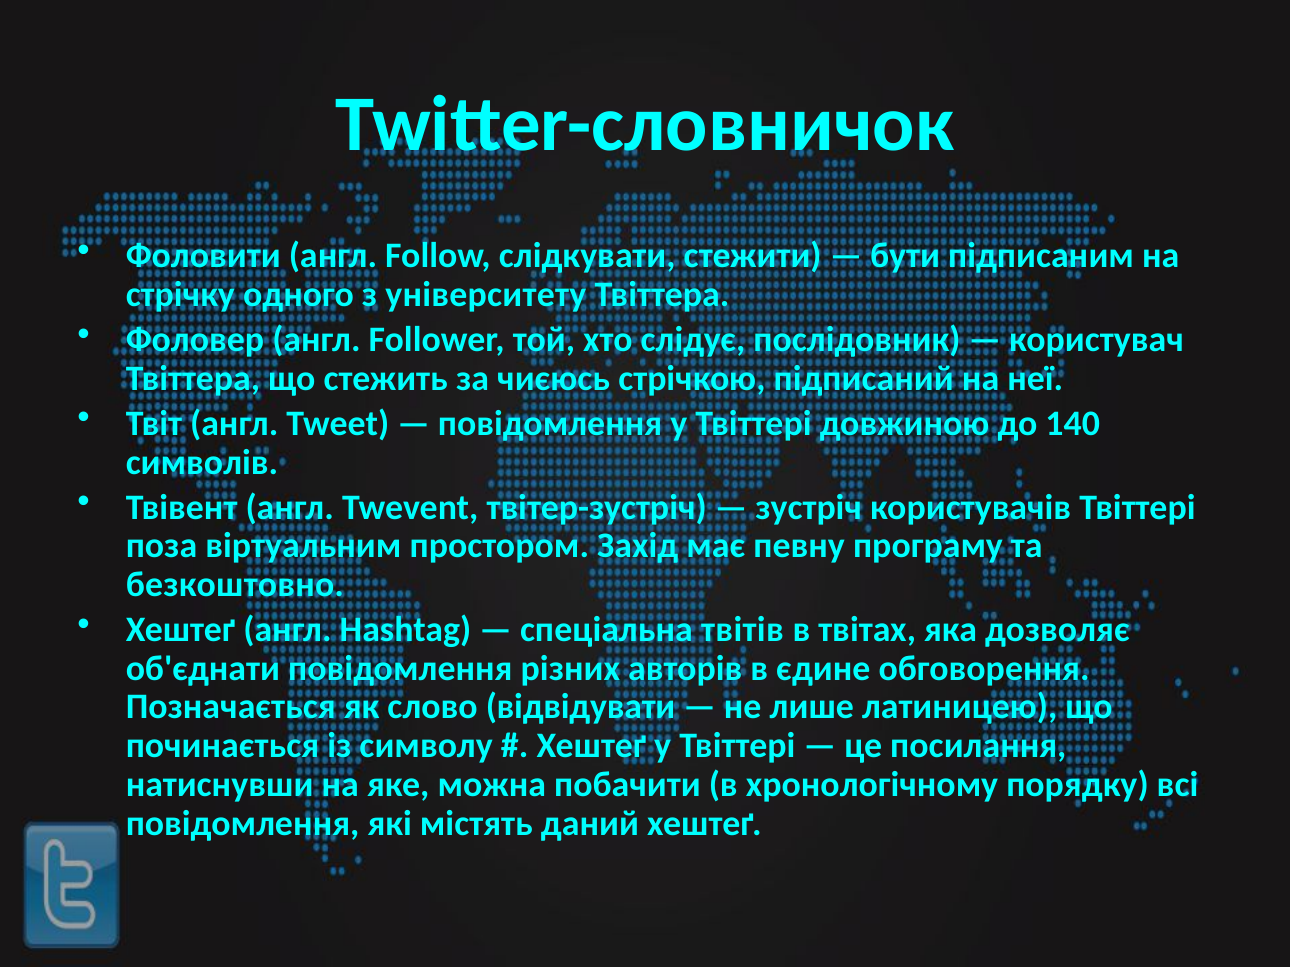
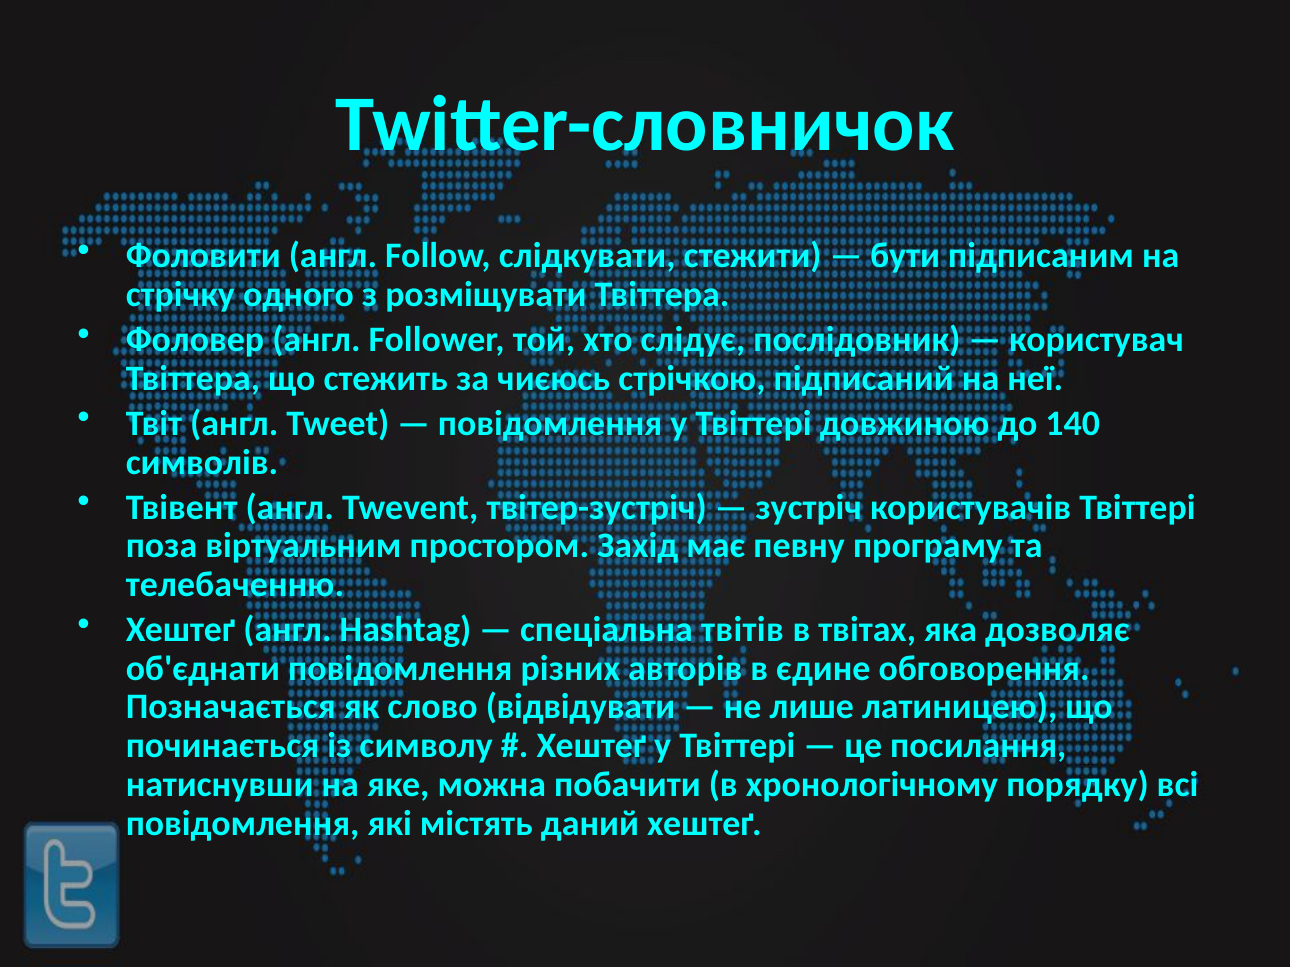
університету: університету -> розміщувати
безкоштовно: безкоштовно -> телебаченню
